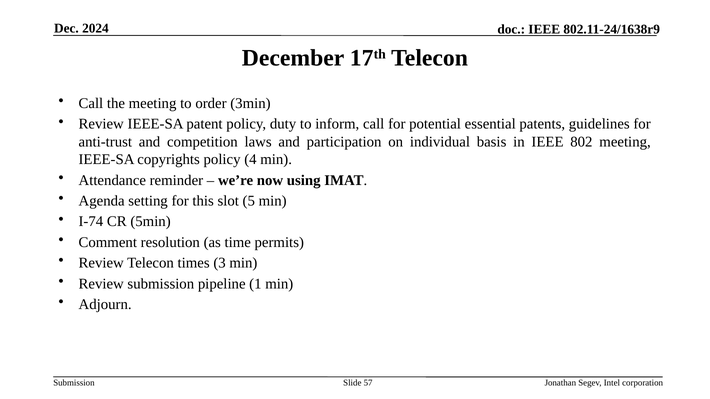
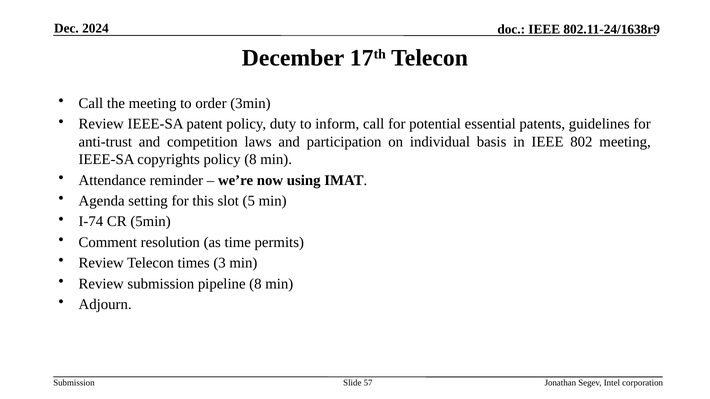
policy 4: 4 -> 8
pipeline 1: 1 -> 8
